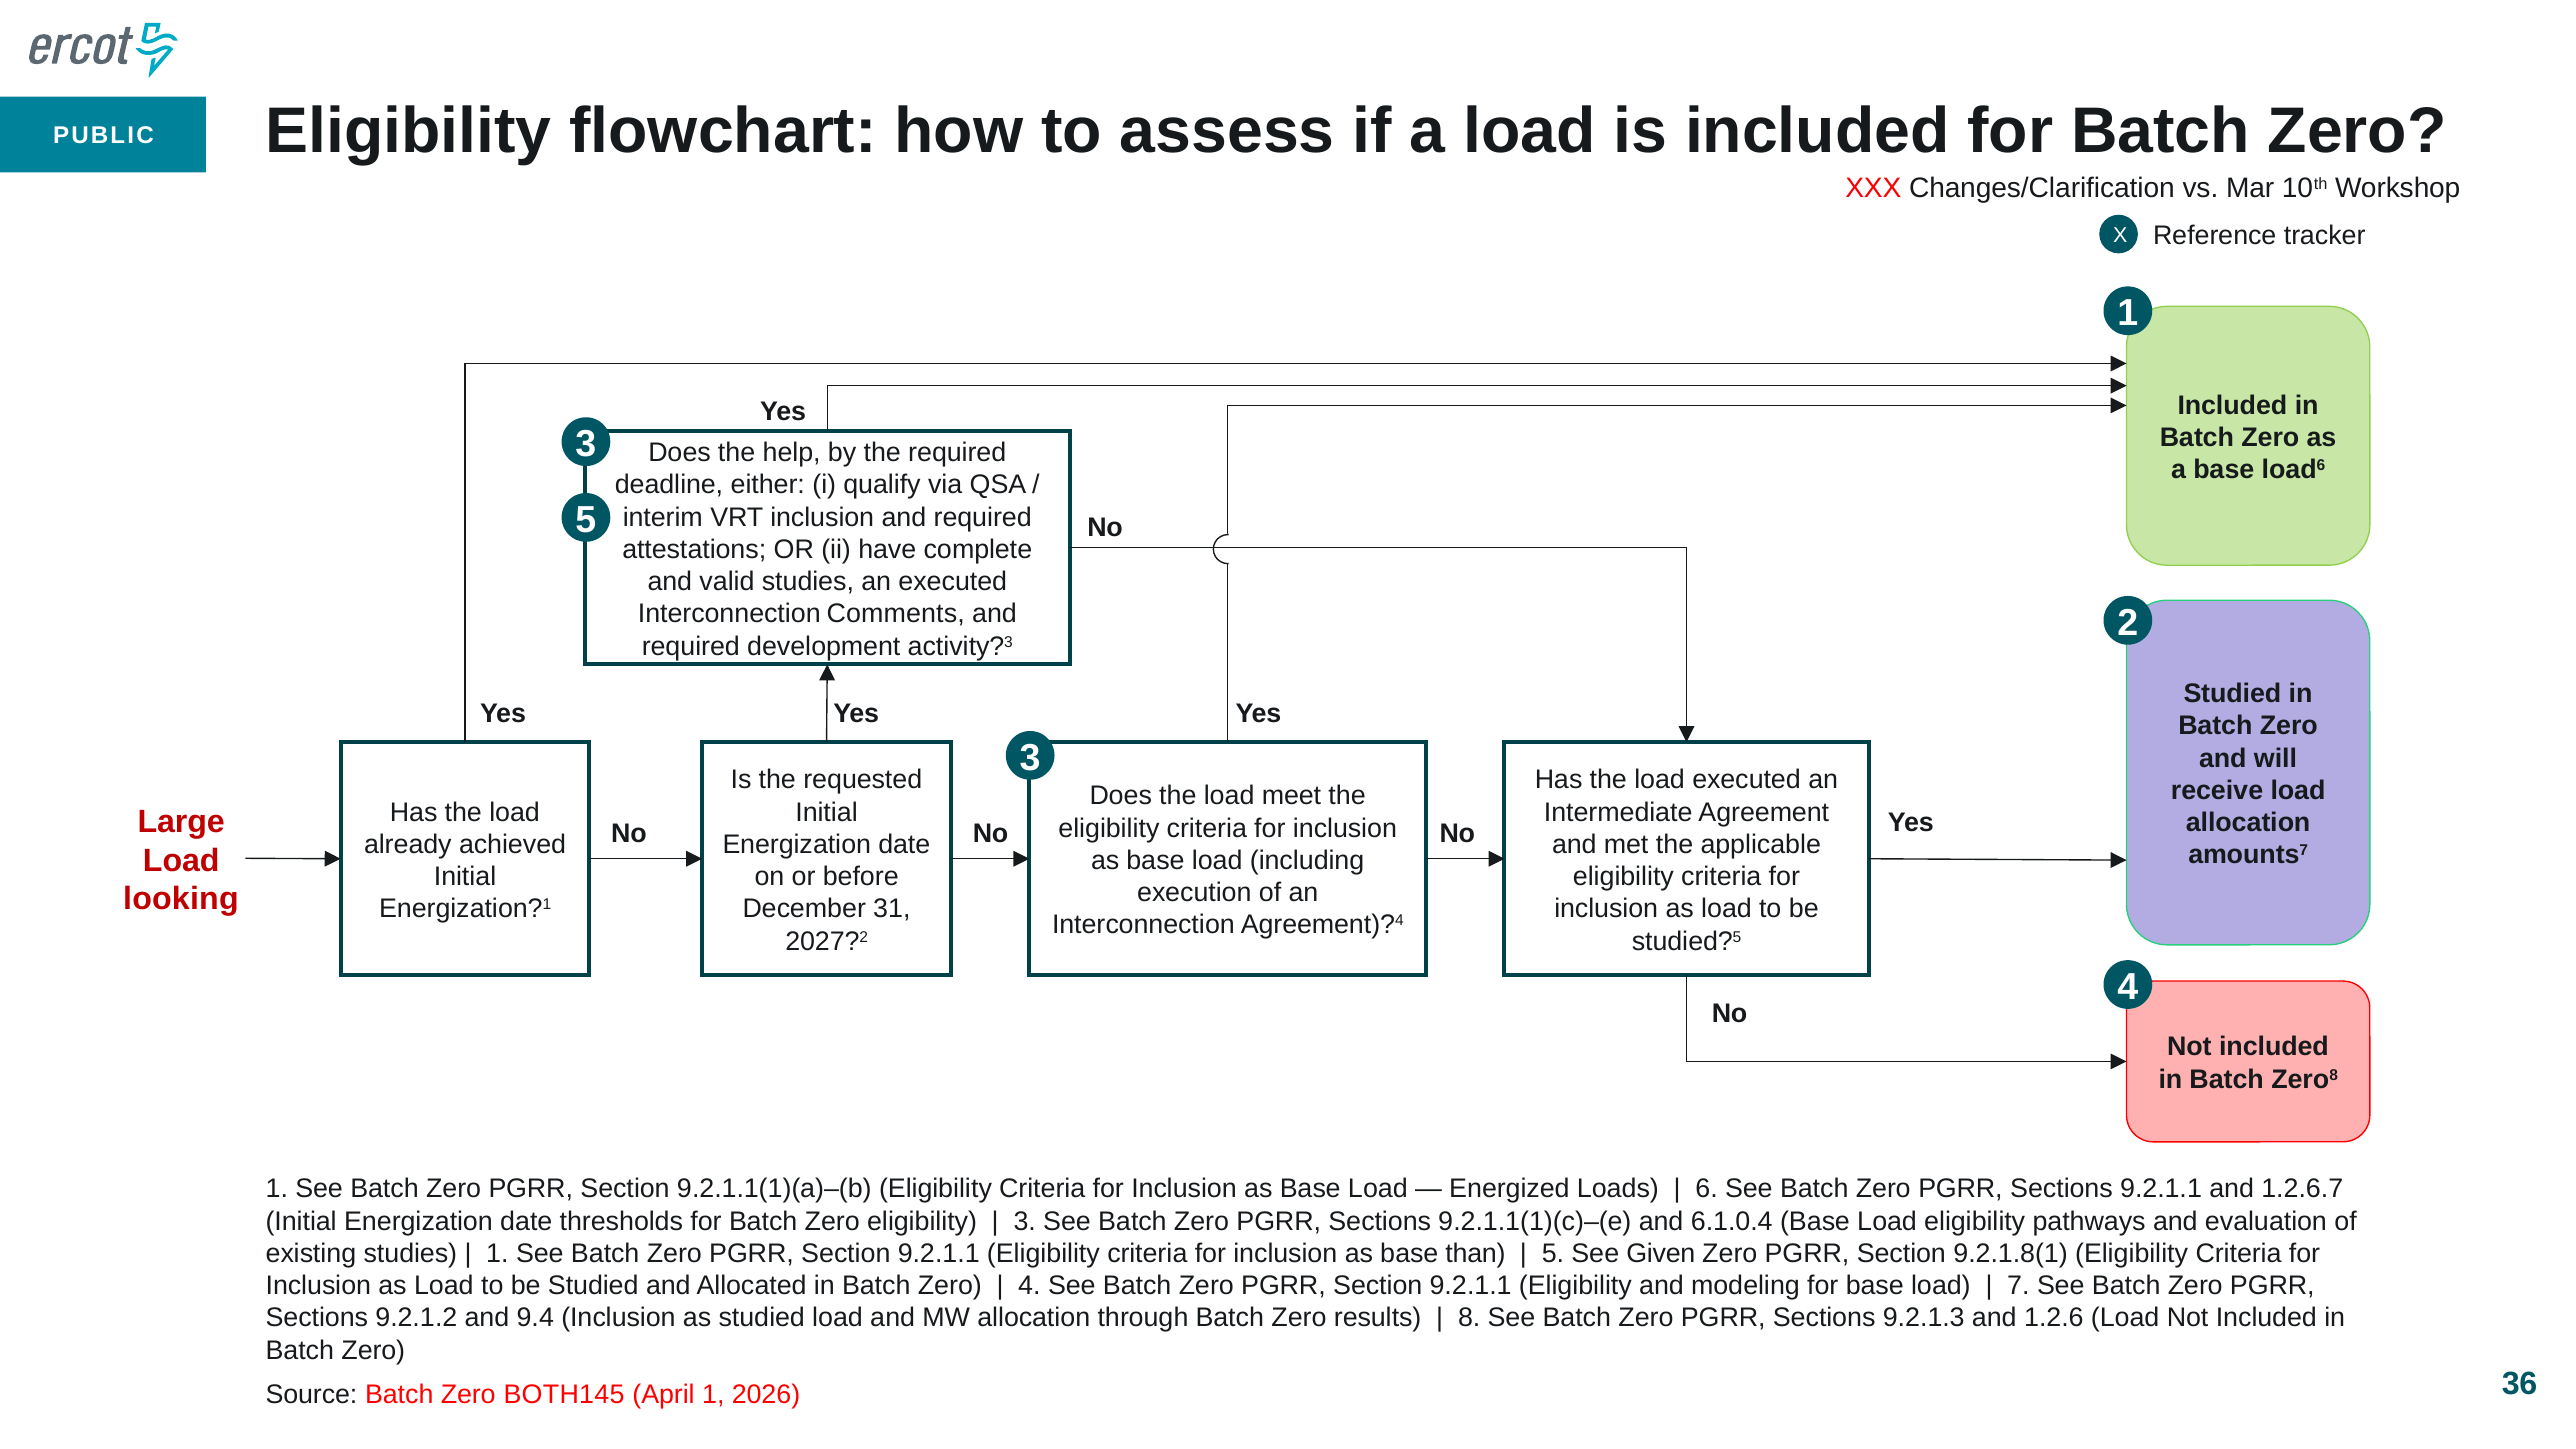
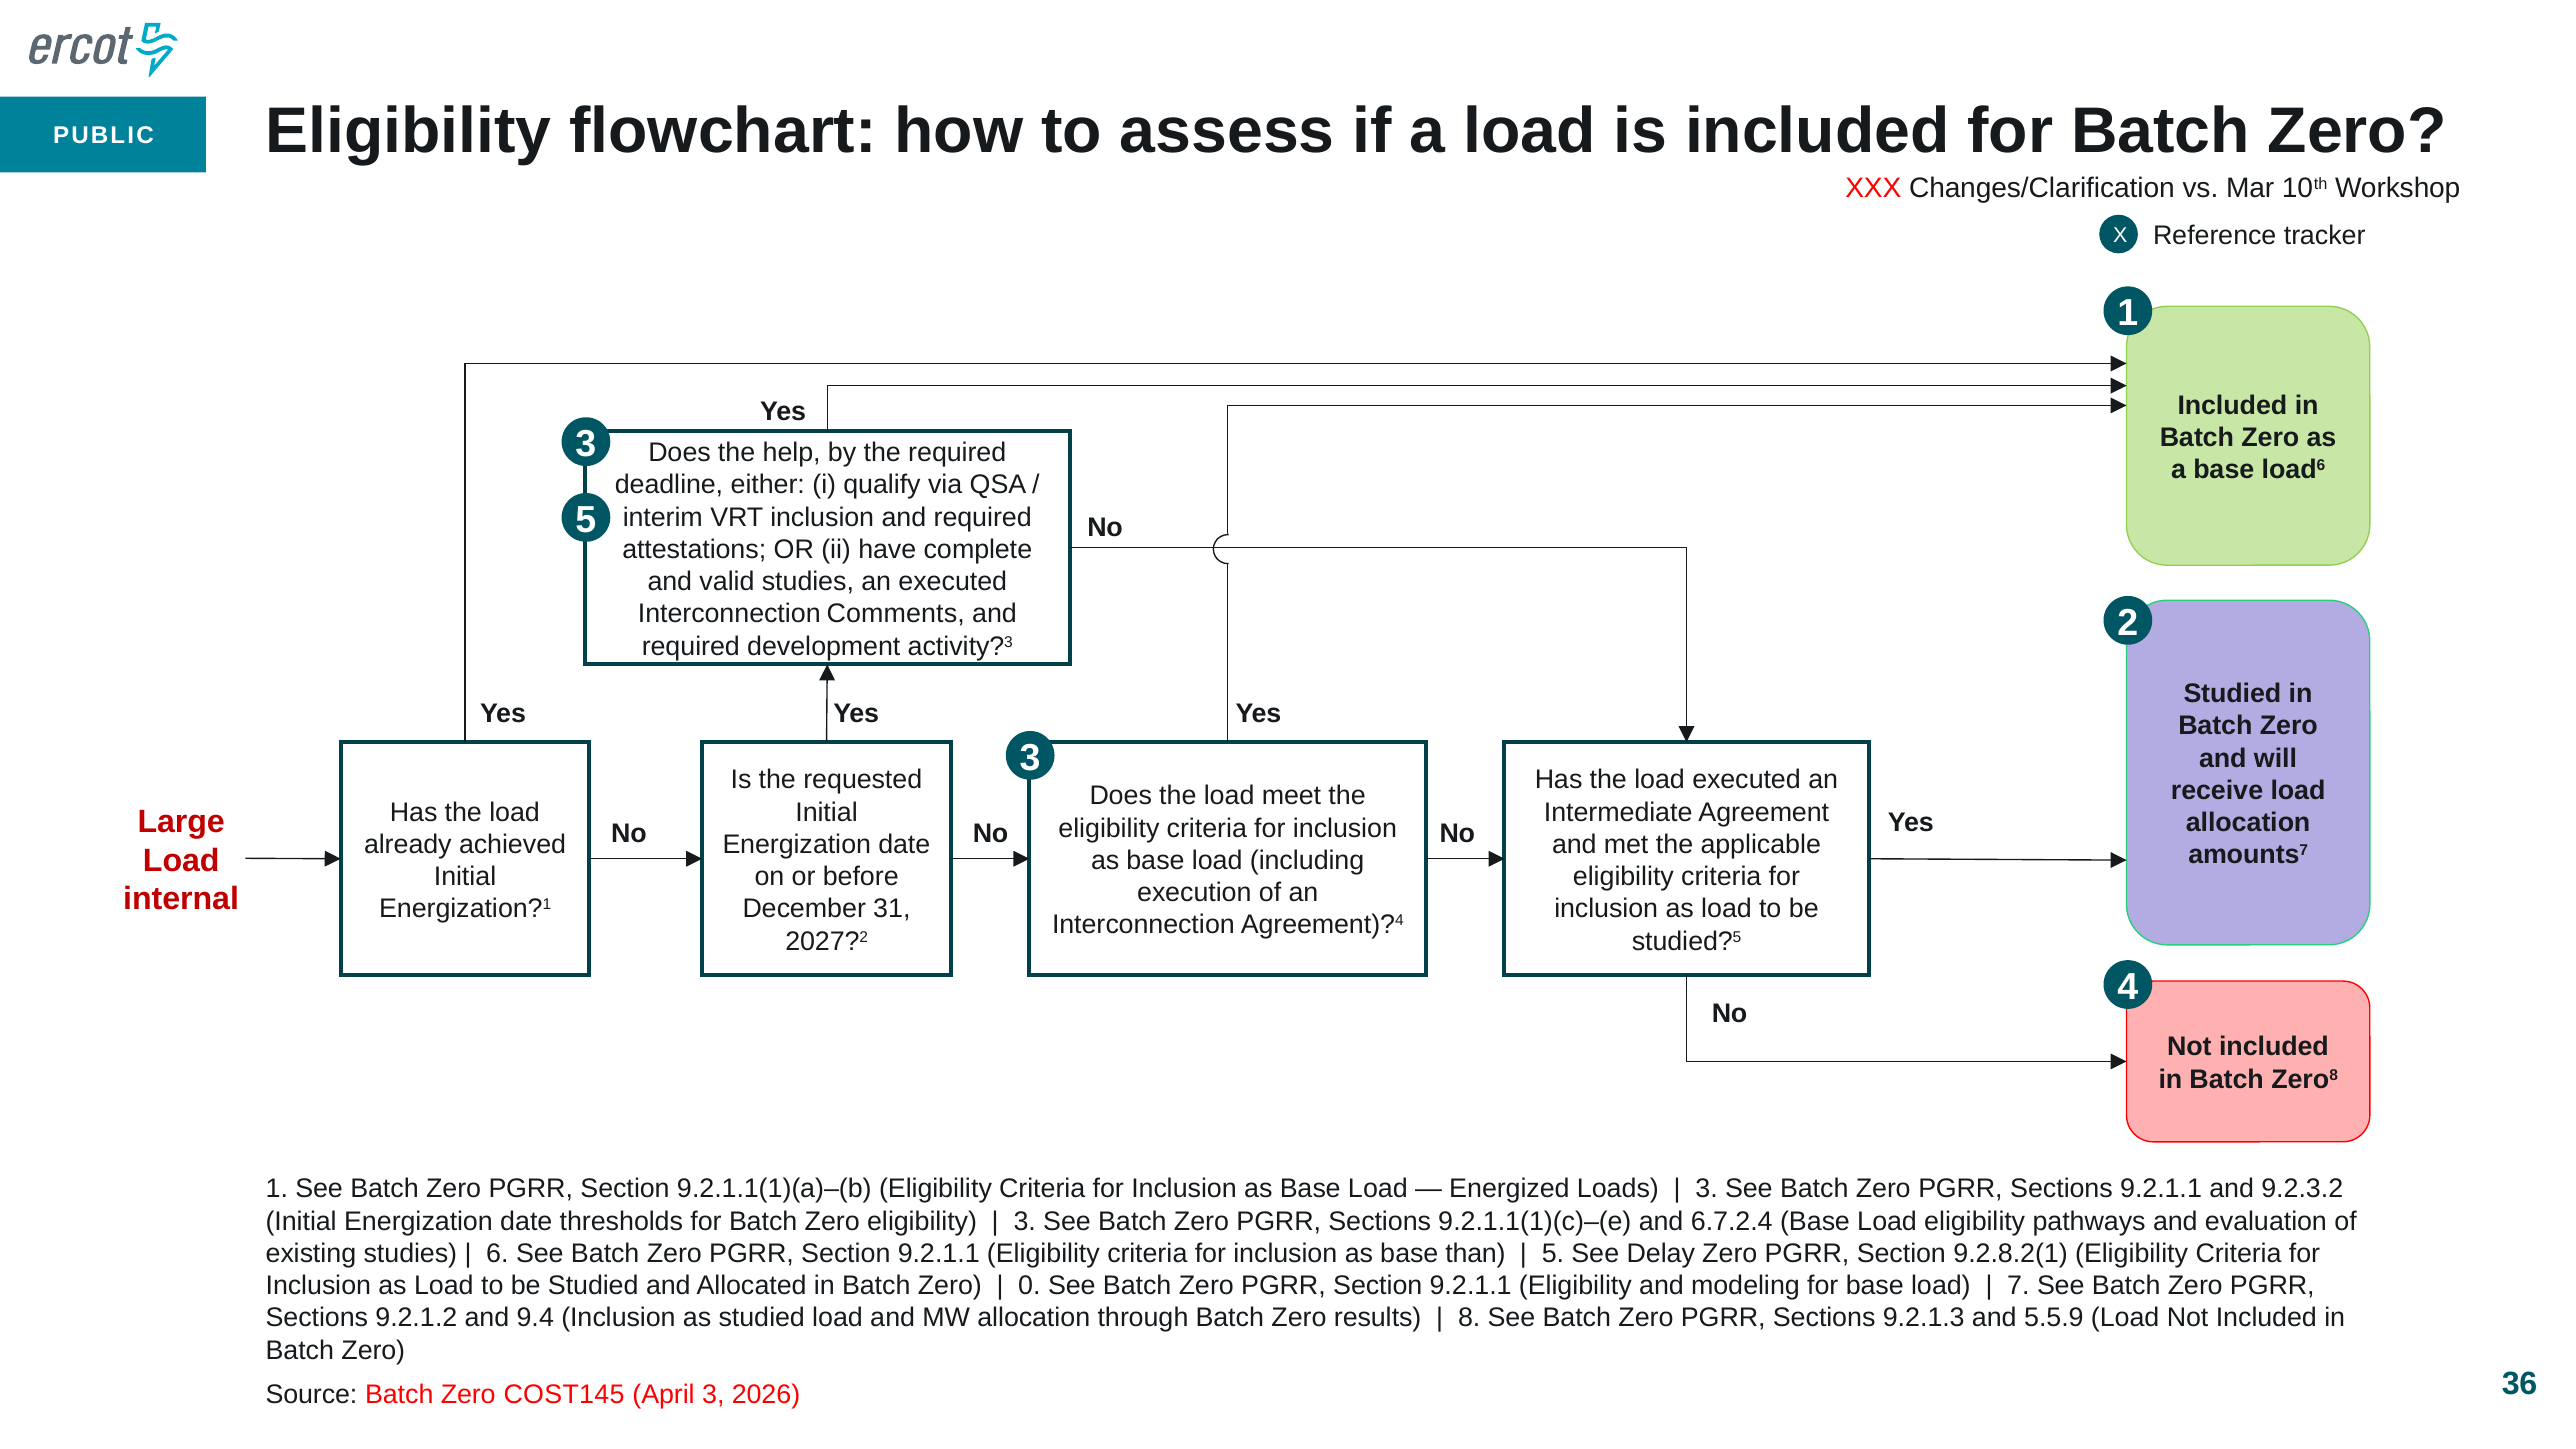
looking: looking -> internal
6 at (1707, 1189): 6 -> 3
1.2.6.7: 1.2.6.7 -> 9.2.3.2
6.1.0.4: 6.1.0.4 -> 6.7.2.4
1 at (497, 1253): 1 -> 6
Given: Given -> Delay
9.2.1.8(1: 9.2.1.8(1 -> 9.2.8.2(1
4 at (1029, 1286): 4 -> 0
1.2.6: 1.2.6 -> 5.5.9
BOTH145: BOTH145 -> COST145
April 1: 1 -> 3
